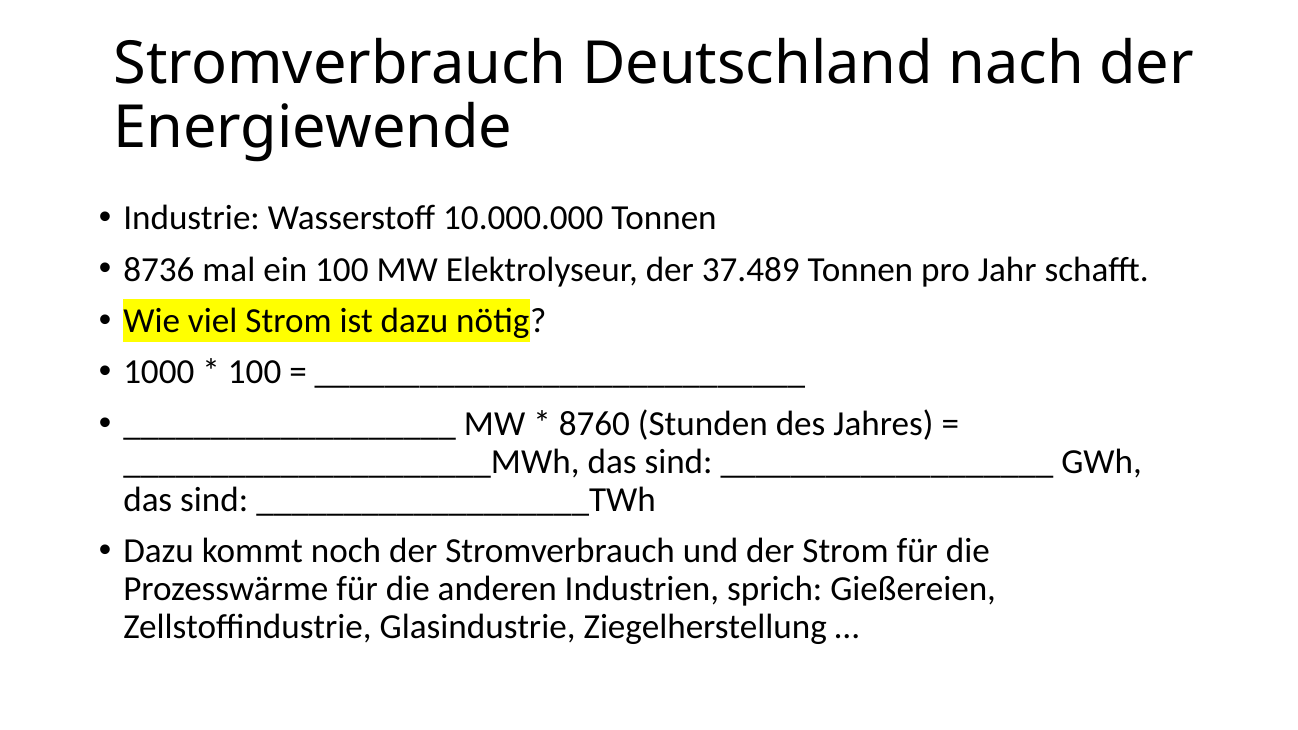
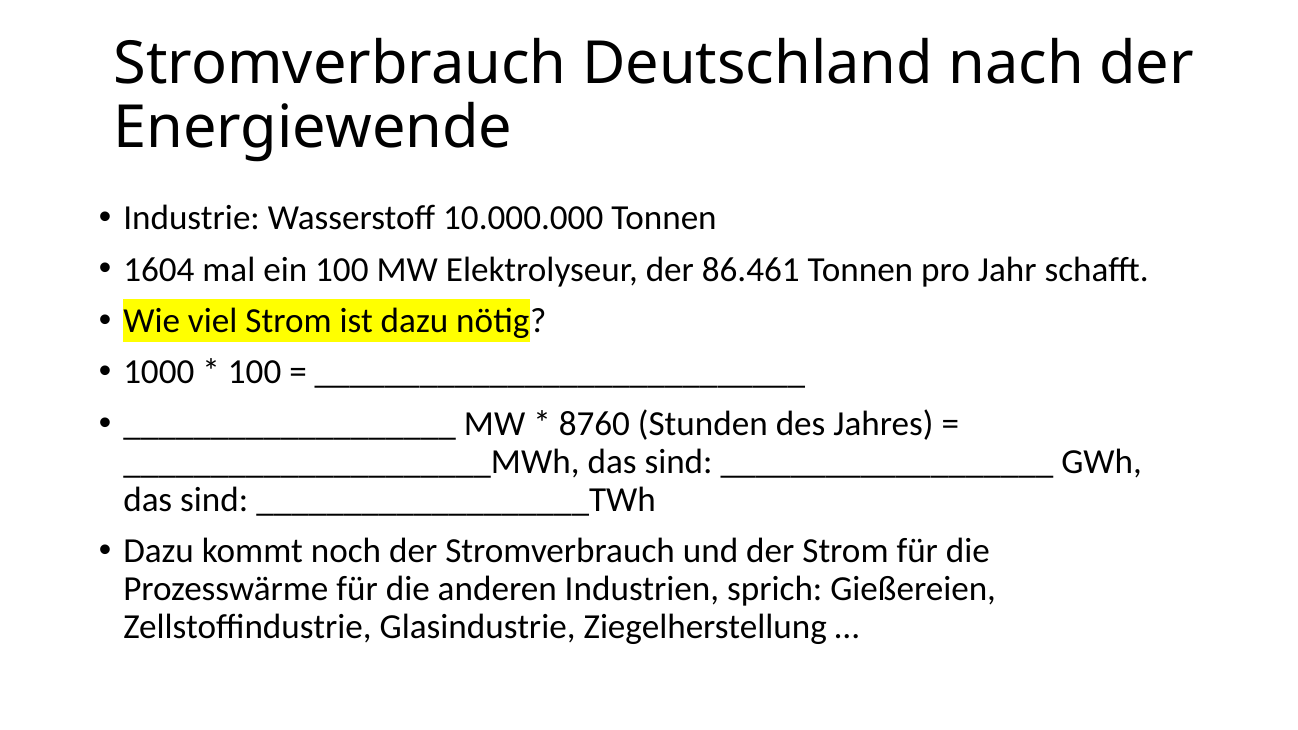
8736: 8736 -> 1604
37.489: 37.489 -> 86.461
